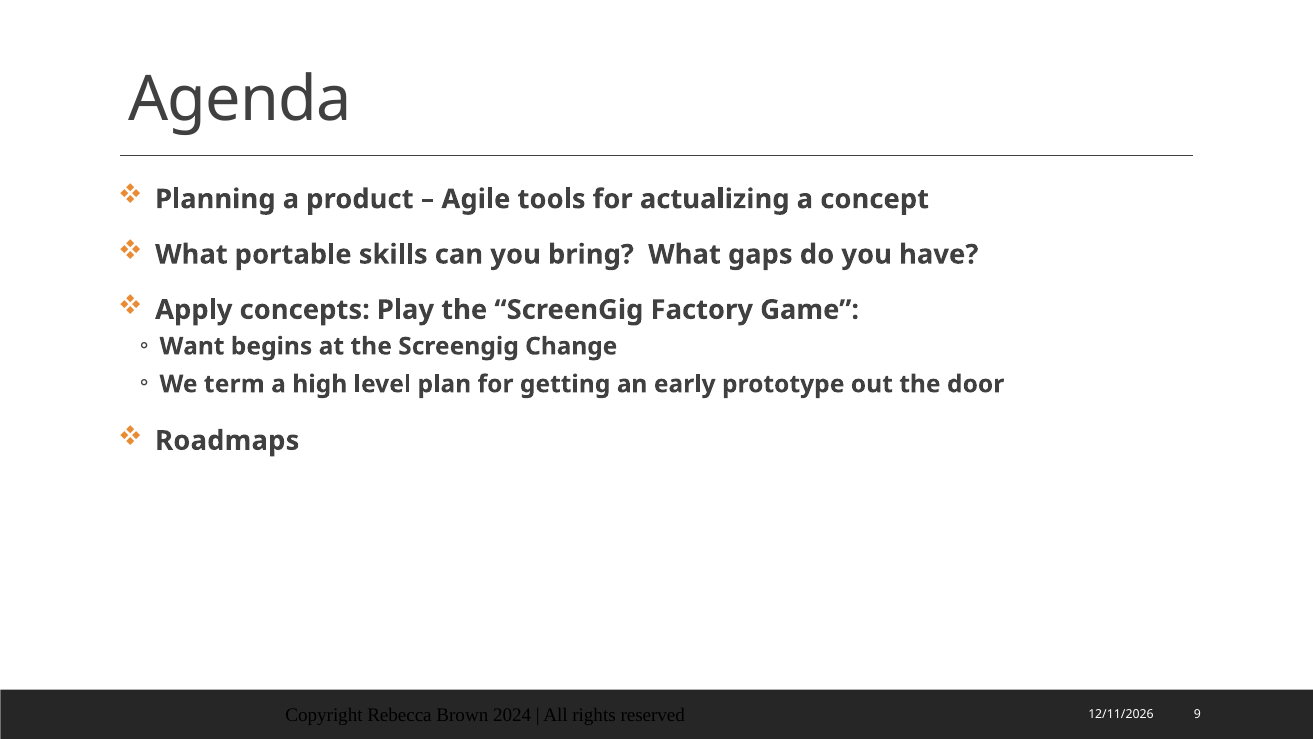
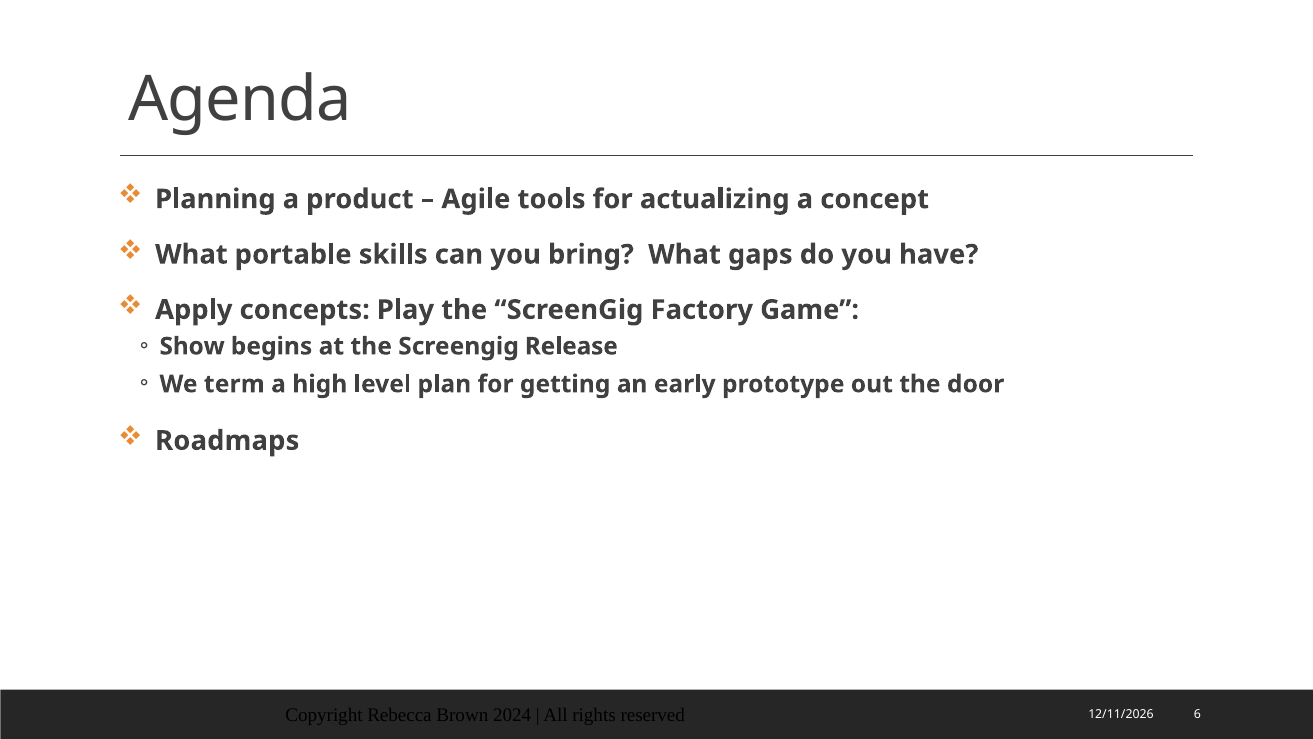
Want: Want -> Show
Change: Change -> Release
9: 9 -> 6
